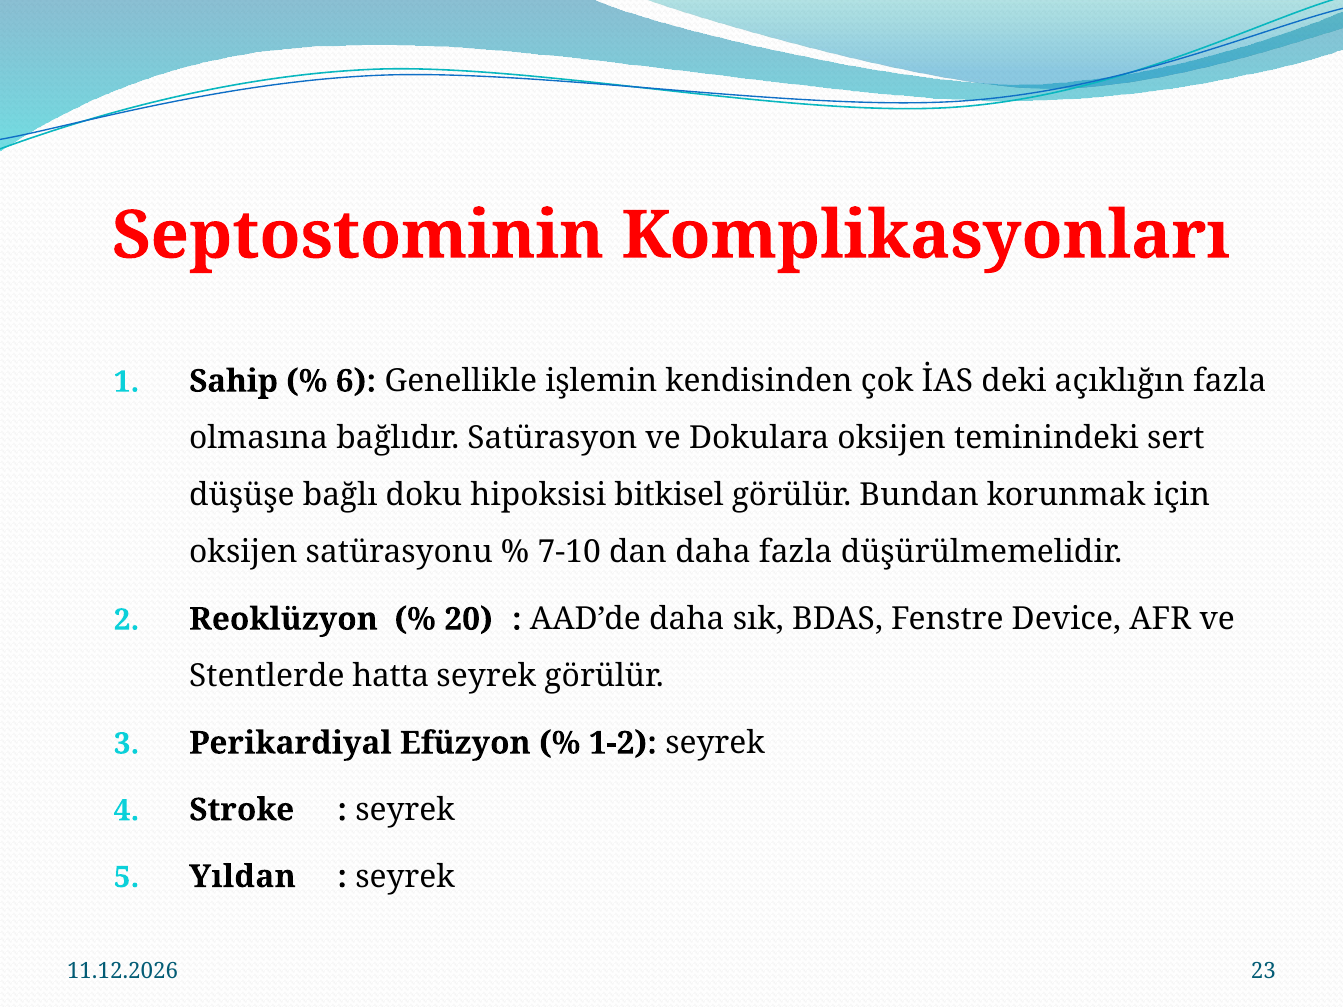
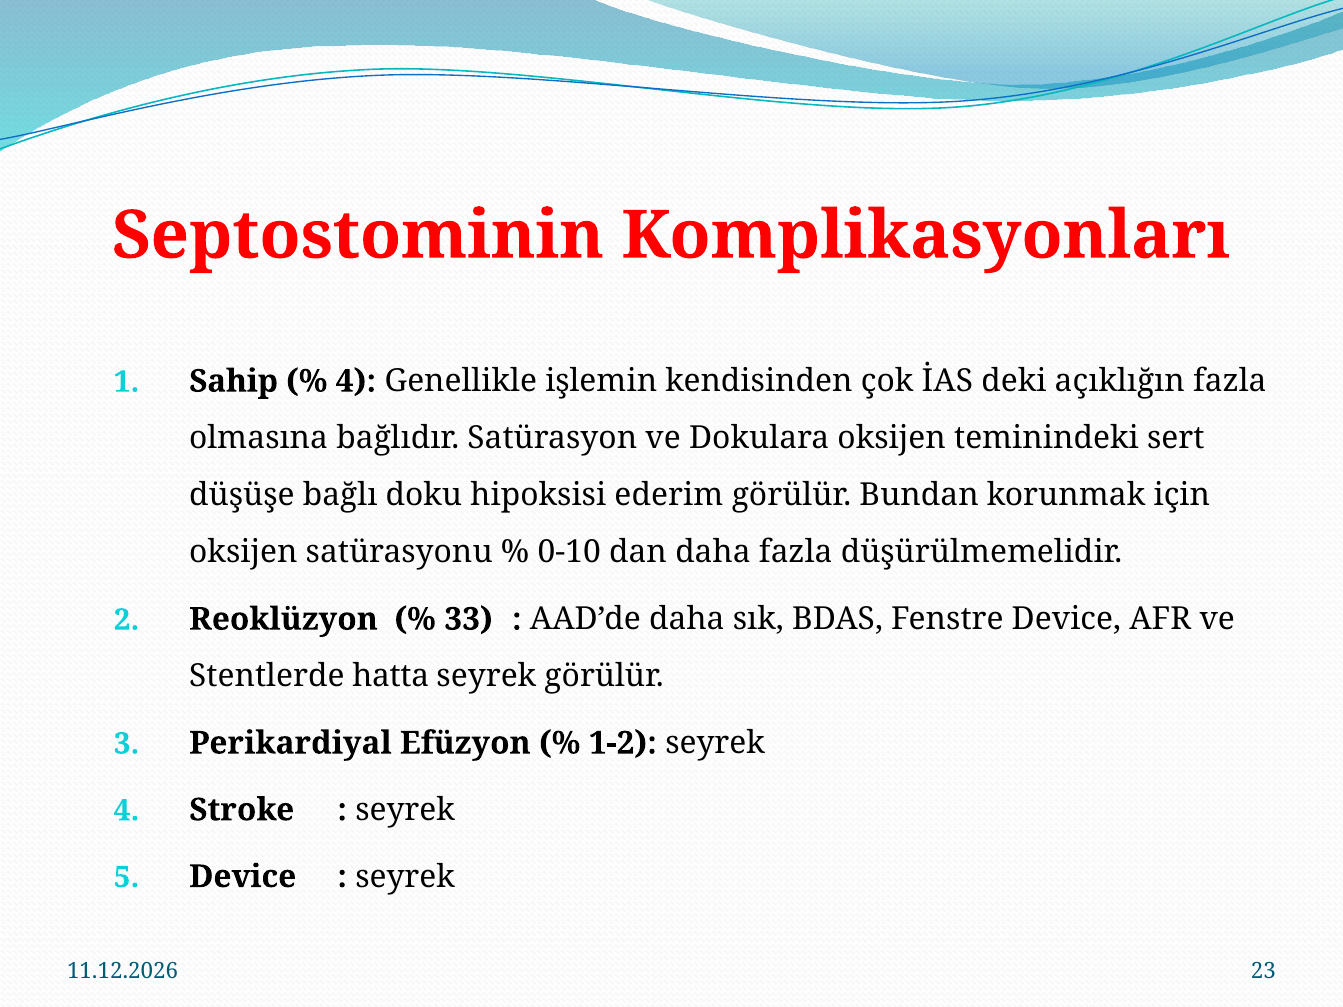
6 at (356, 381): 6 -> 4
bitkisel: bitkisel -> ederim
7-10: 7-10 -> 0-10
20: 20 -> 33
5 Yıldan: Yıldan -> Device
